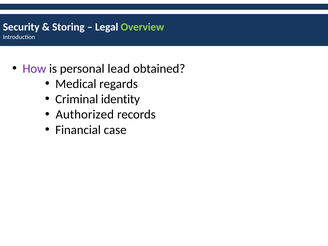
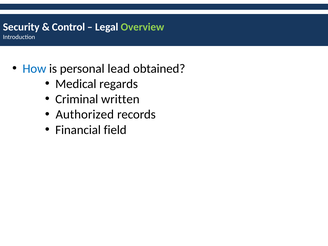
Storing: Storing -> Control
How colour: purple -> blue
identity: identity -> written
case: case -> field
